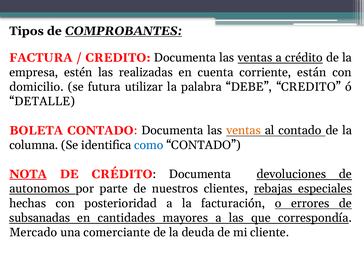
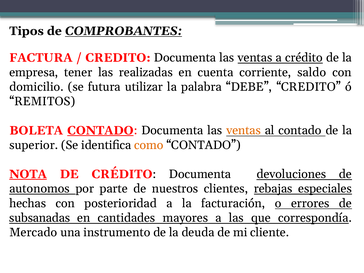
estén: estén -> tener
están: están -> saldo
DETALLE: DETALLE -> REMITOS
CONTADO at (100, 130) underline: none -> present
columna: columna -> superior
como colour: blue -> orange
comerciante: comerciante -> instrumento
